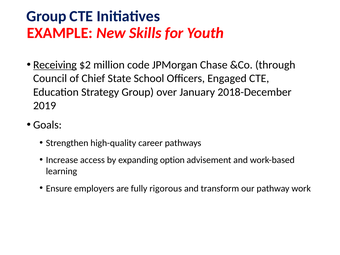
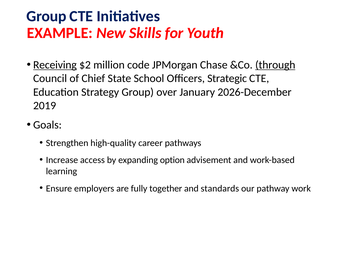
through underline: none -> present
Engaged: Engaged -> Strategic
2018-December: 2018-December -> 2026-December
rigorous: rigorous -> together
transform: transform -> standards
